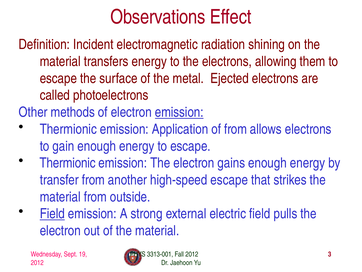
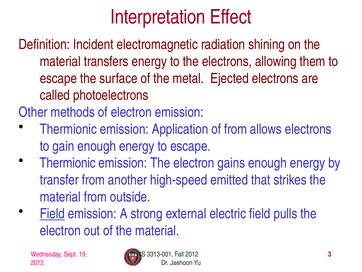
Observations: Observations -> Interpretation
emission at (179, 112) underline: present -> none
high-speed escape: escape -> emitted
